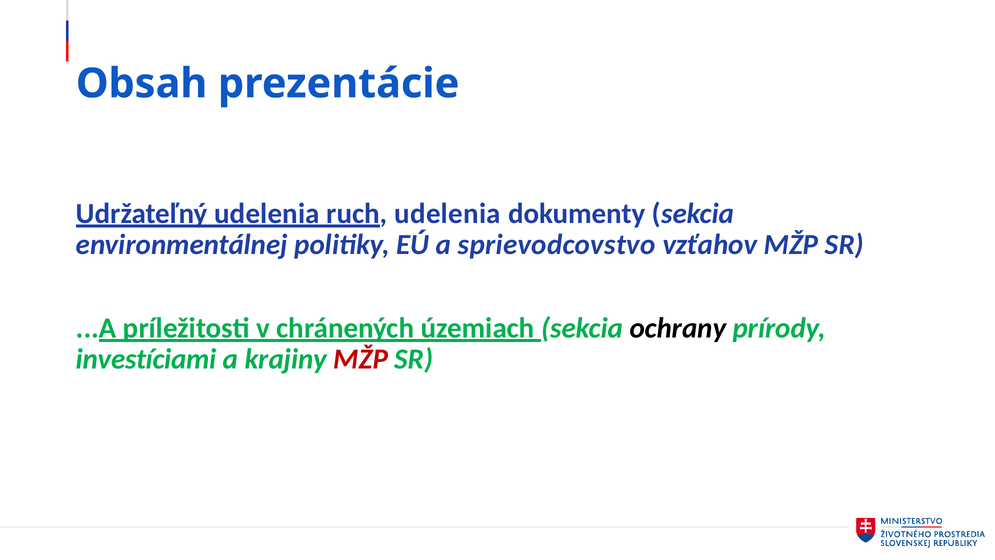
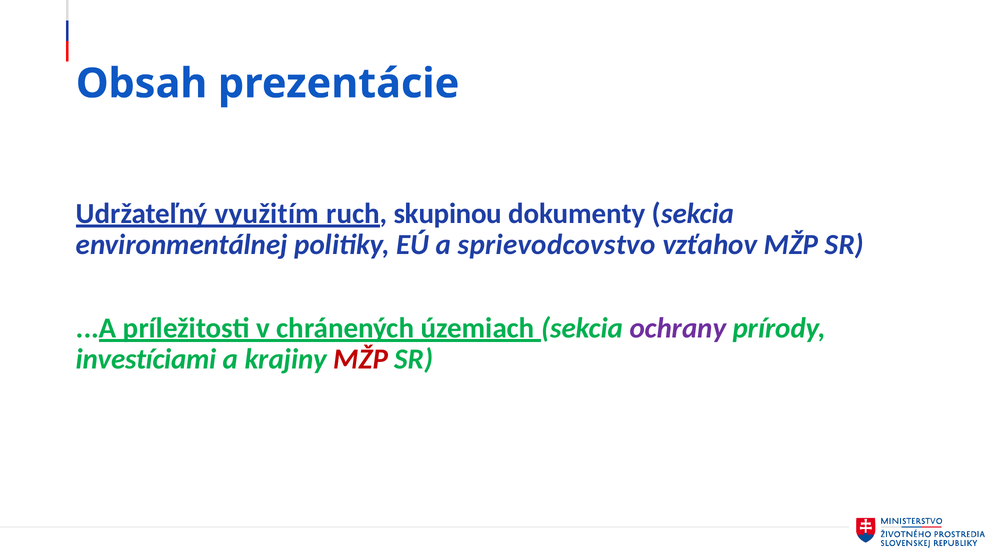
Udržateľný udelenia: udelenia -> využitím
ruch udelenia: udelenia -> skupinou
ochrany colour: black -> purple
